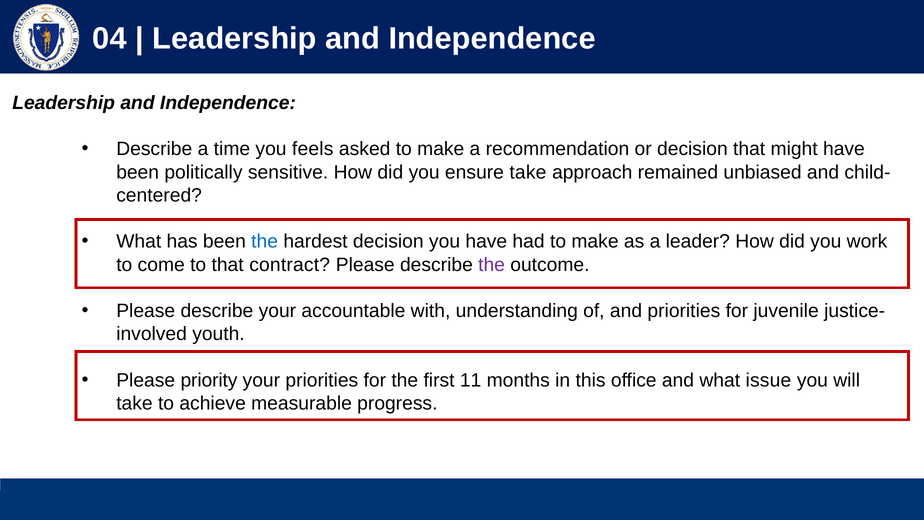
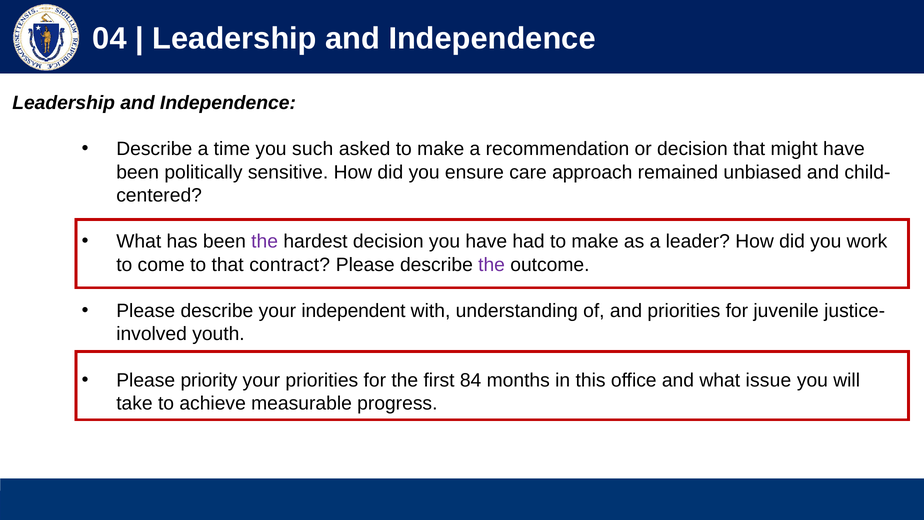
feels: feels -> such
ensure take: take -> care
the at (265, 241) colour: blue -> purple
accountable: accountable -> independent
11: 11 -> 84
